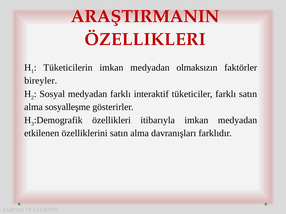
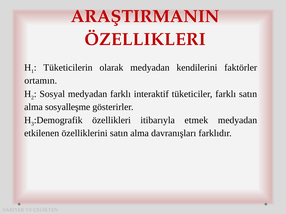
Tüketicilerin imkan: imkan -> olarak
olmaksızın: olmaksızın -> kendilerini
bireyler: bireyler -> ortamın
itibarıyla imkan: imkan -> etmek
